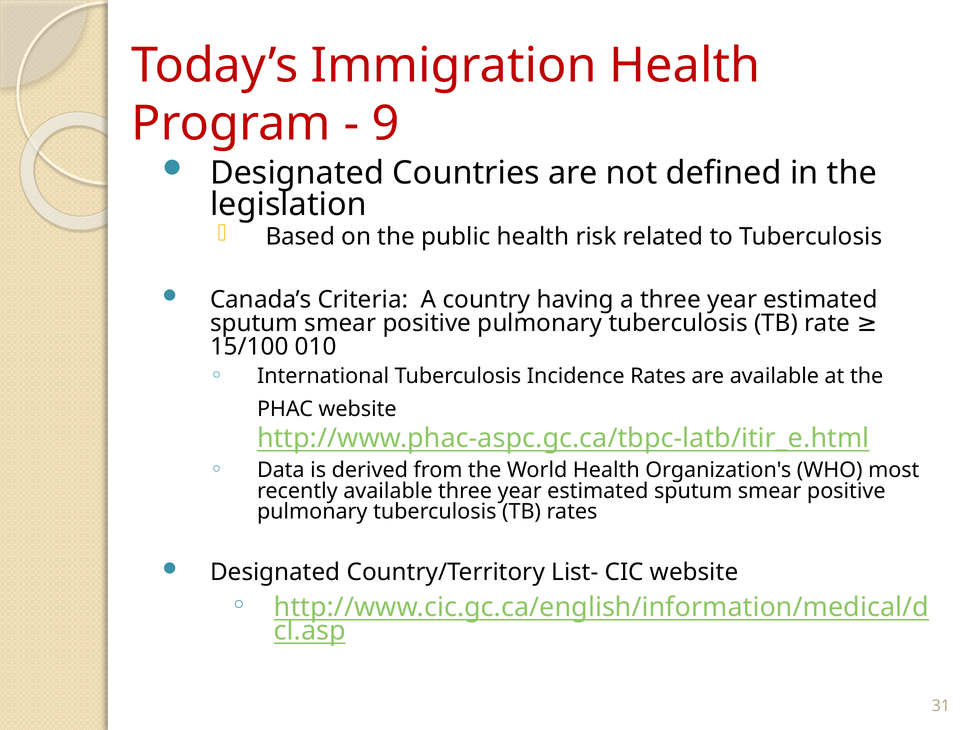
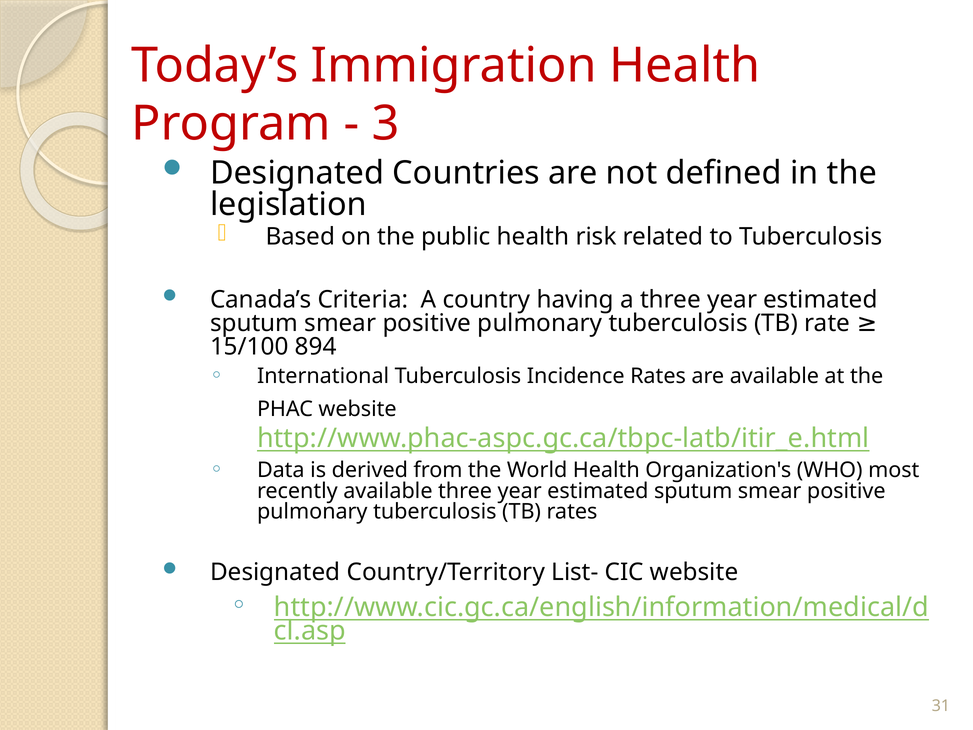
9: 9 -> 3
010: 010 -> 894
